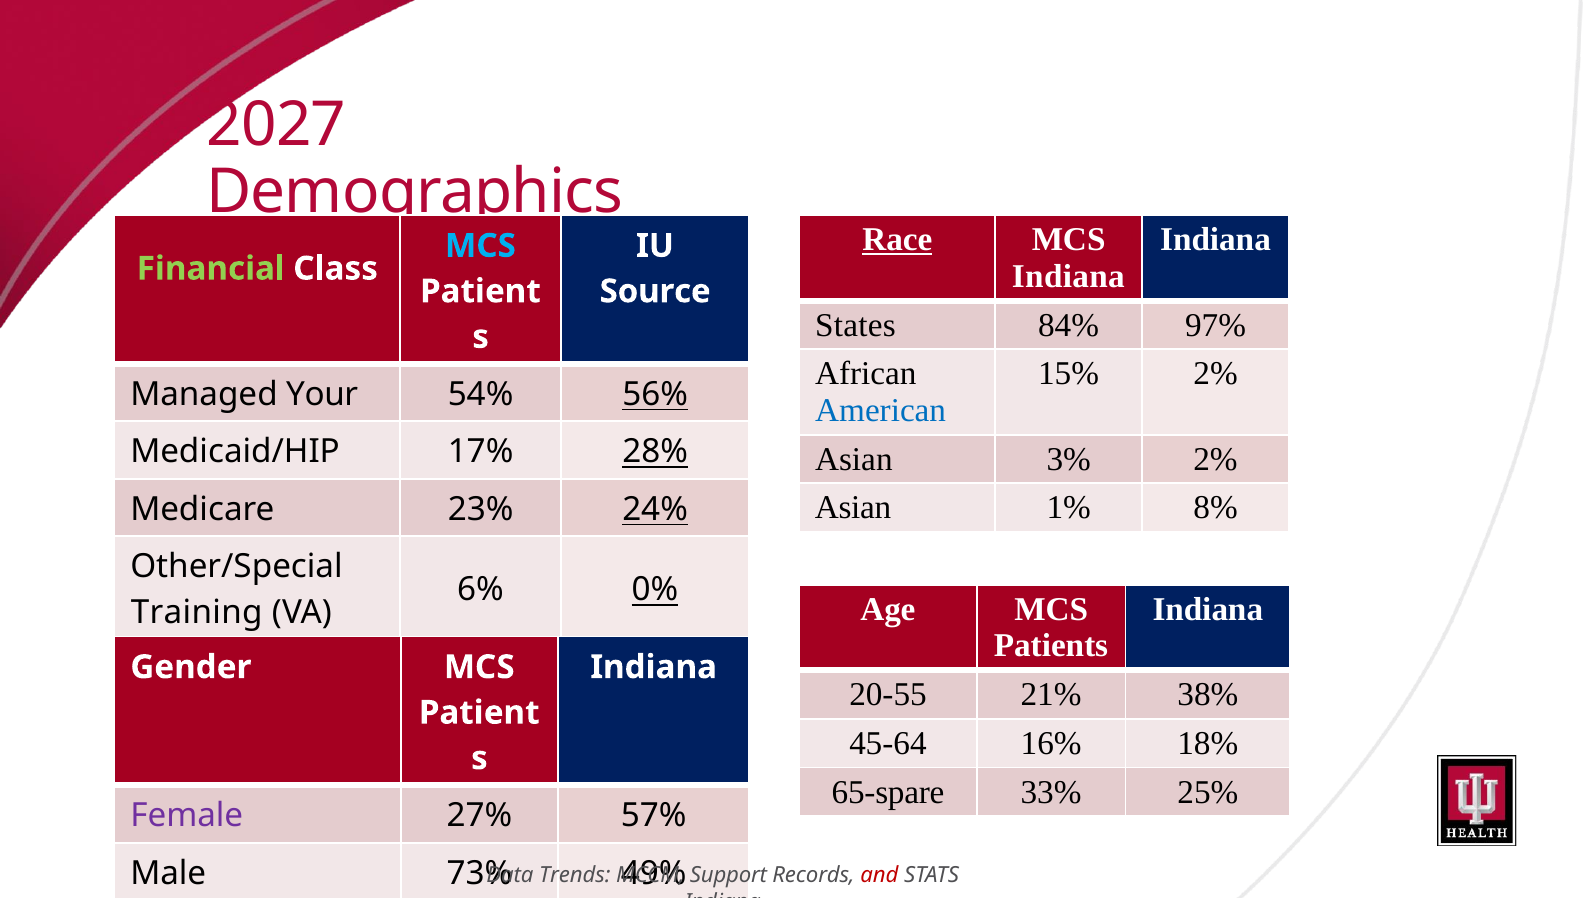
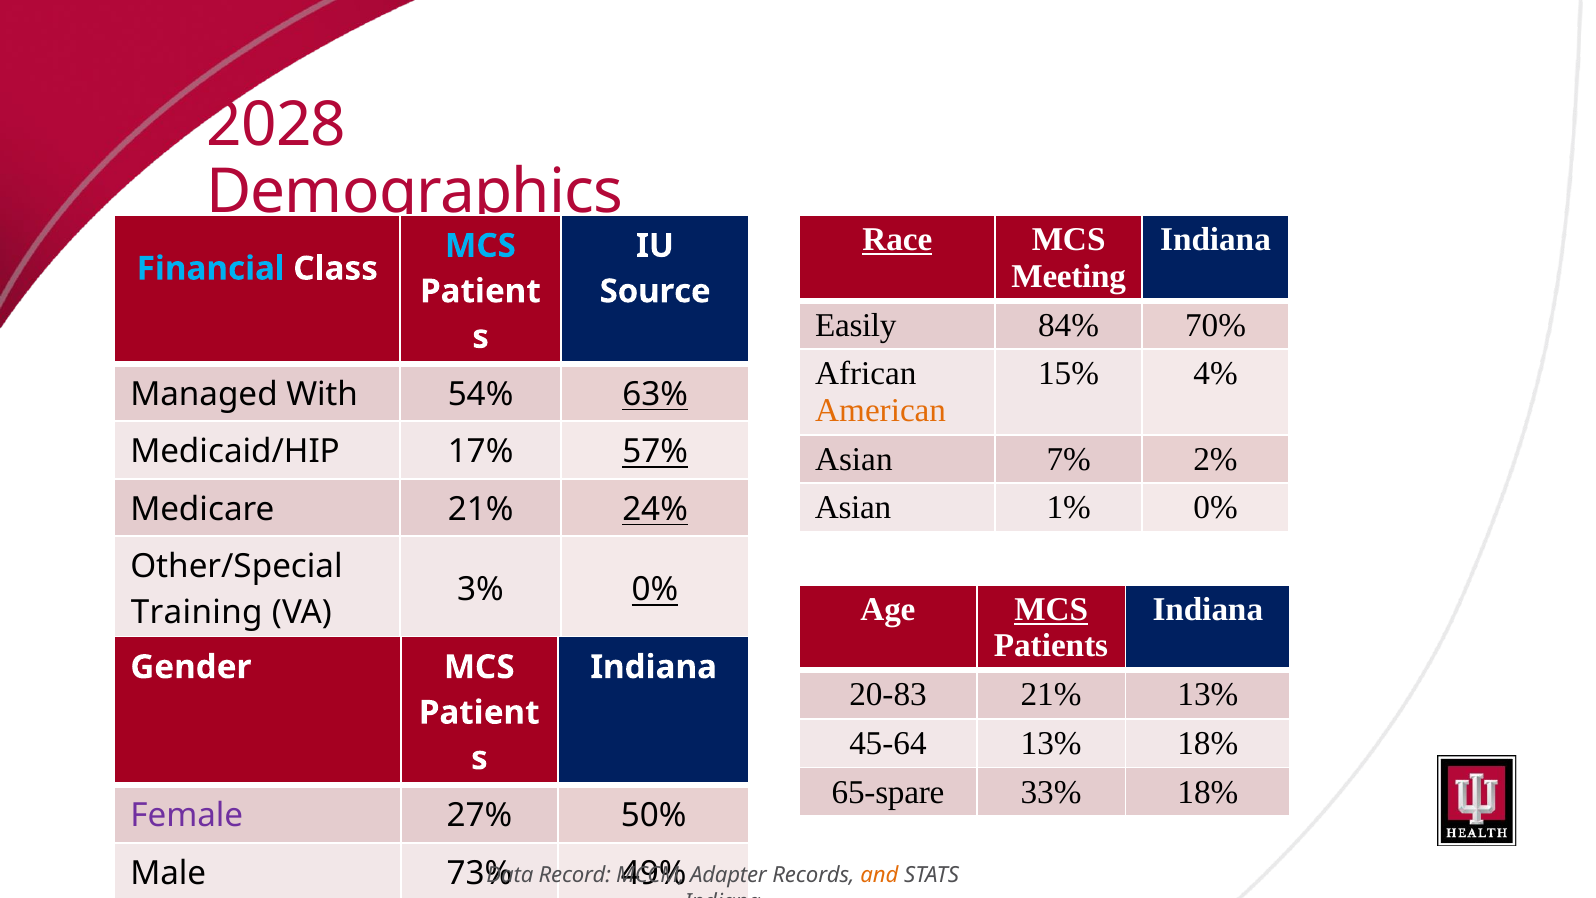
2027: 2027 -> 2028
Indiana at (1068, 276): Indiana -> Meeting
Financial colour: light green -> light blue
States: States -> Easily
97%: 97% -> 70%
15% 2%: 2% -> 4%
Your: Your -> With
56%: 56% -> 63%
American colour: blue -> orange
28%: 28% -> 57%
3%: 3% -> 7%
1% 8%: 8% -> 0%
Medicare 23%: 23% -> 21%
6%: 6% -> 3%
MCS at (1051, 609) underline: none -> present
20-55: 20-55 -> 20-83
21% 38%: 38% -> 13%
45-64 16%: 16% -> 13%
33% 25%: 25% -> 18%
57%: 57% -> 50%
Trends: Trends -> Record
Support: Support -> Adapter
and colour: red -> orange
